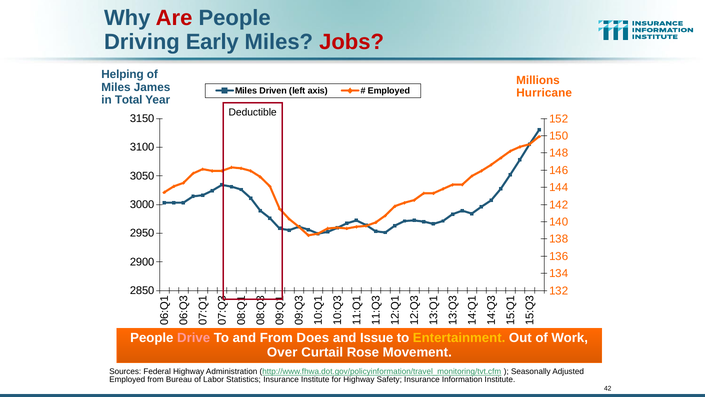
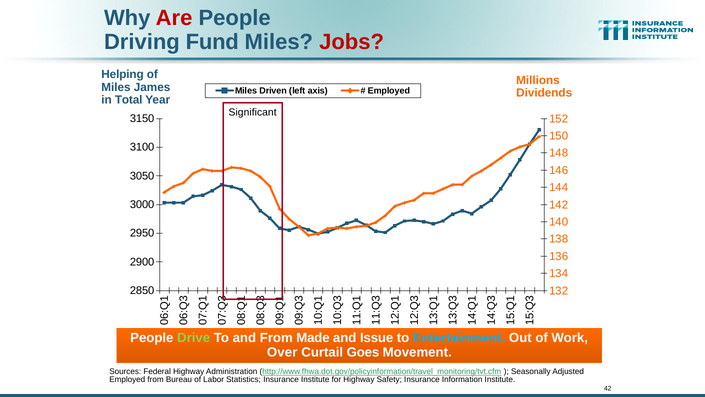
Early: Early -> Fund
Hurricane: Hurricane -> Dividends
Deductible: Deductible -> Significant
Drive colour: pink -> light green
Does: Does -> Made
Entertainment colour: yellow -> light blue
Rose: Rose -> Goes
